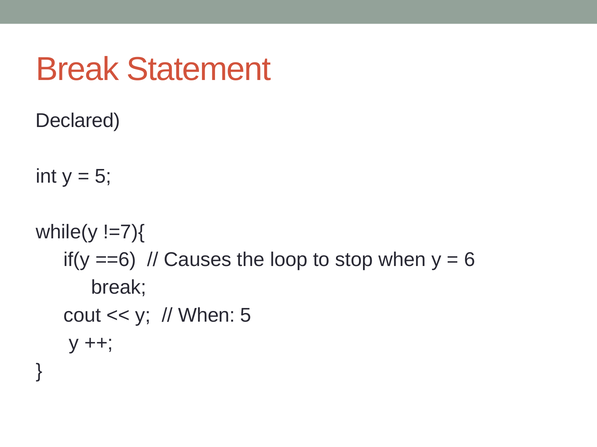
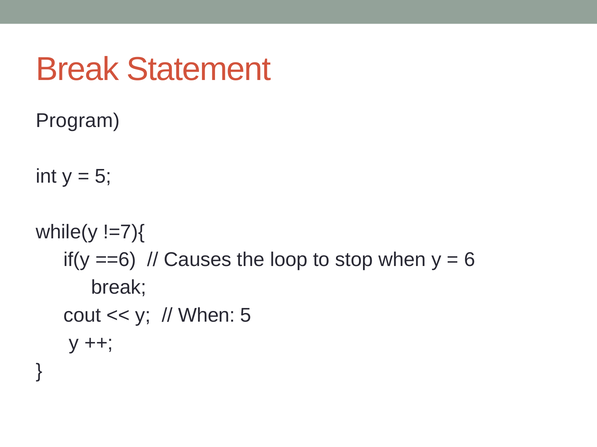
Declared: Declared -> Program
